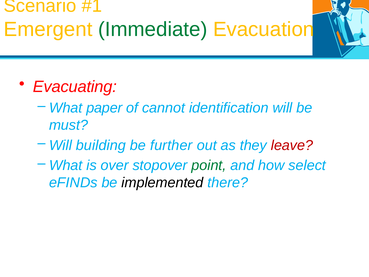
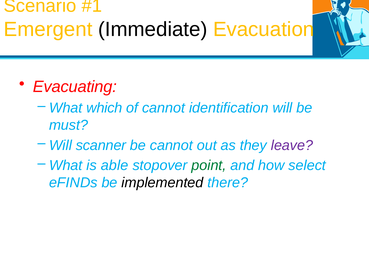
Immediate colour: green -> black
paper: paper -> which
building: building -> scanner
be further: further -> cannot
leave colour: red -> purple
over: over -> able
